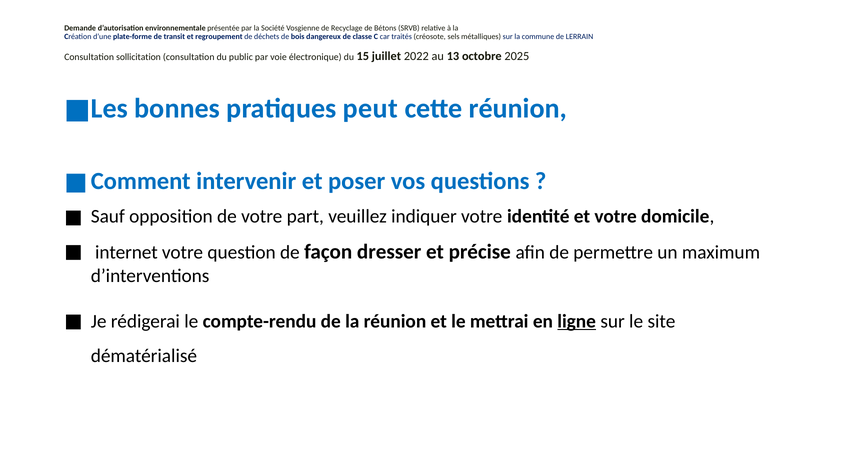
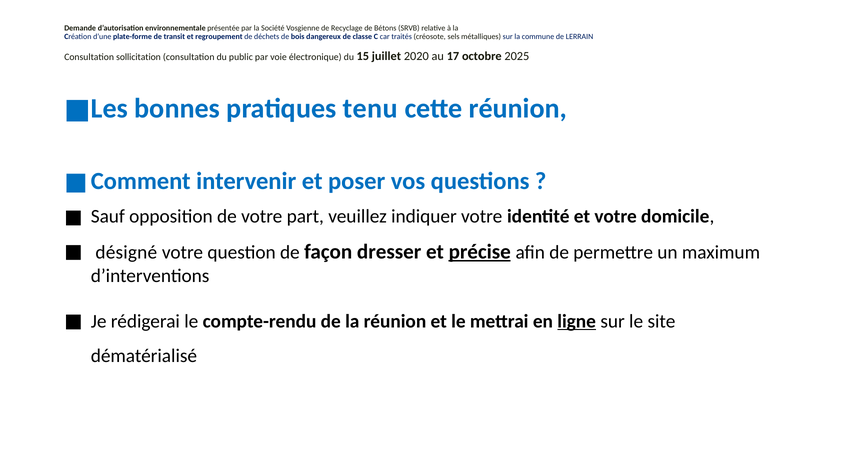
2022: 2022 -> 2020
13: 13 -> 17
peut: peut -> tenu
internet: internet -> désigné
précise underline: none -> present
